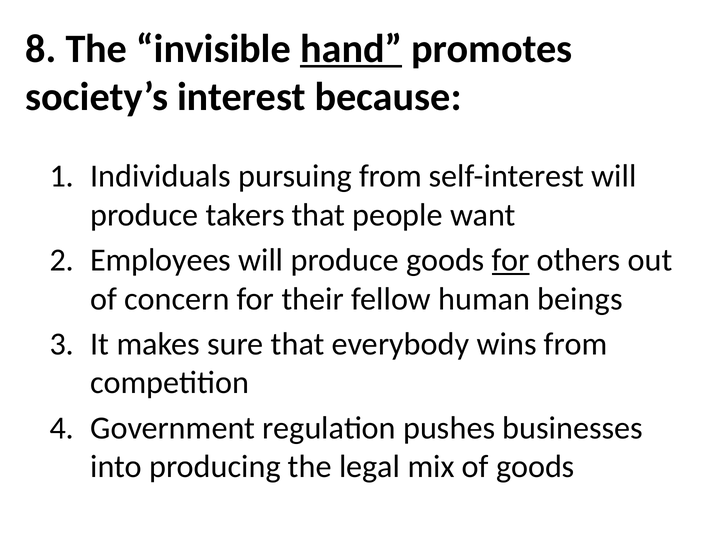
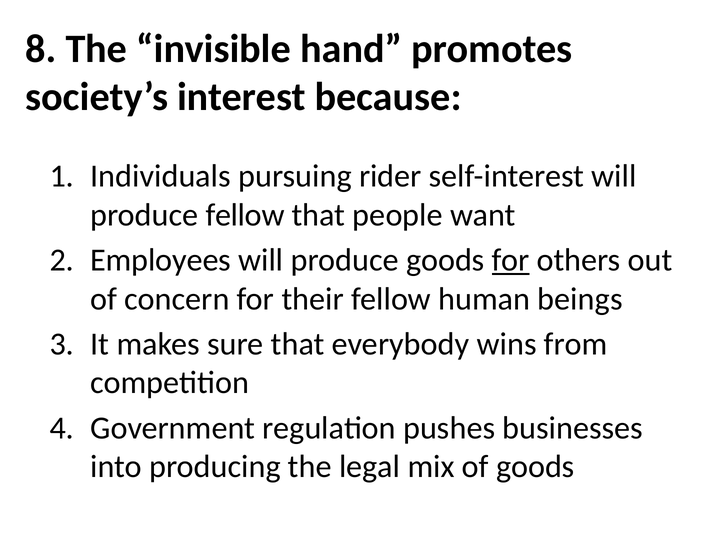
hand underline: present -> none
pursuing from: from -> rider
produce takers: takers -> fellow
